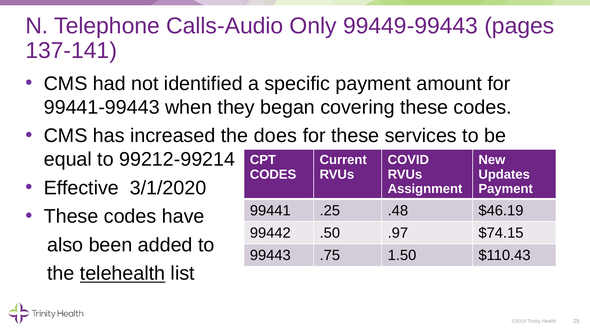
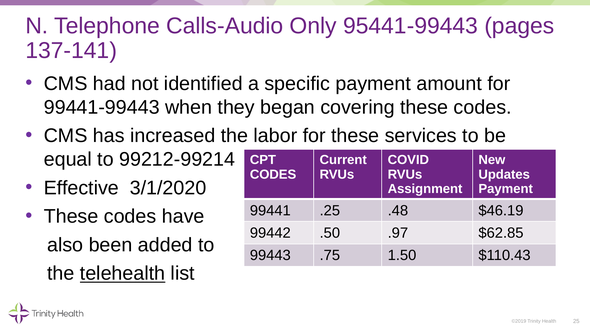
99449-99443: 99449-99443 -> 95441-99443
does: does -> labor
$74.15: $74.15 -> $62.85
